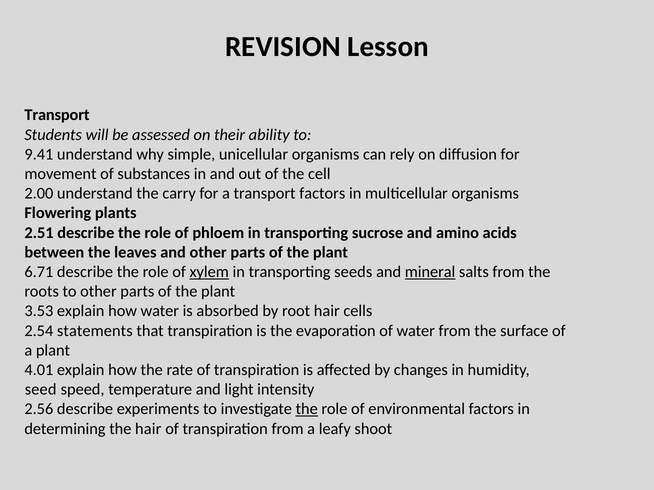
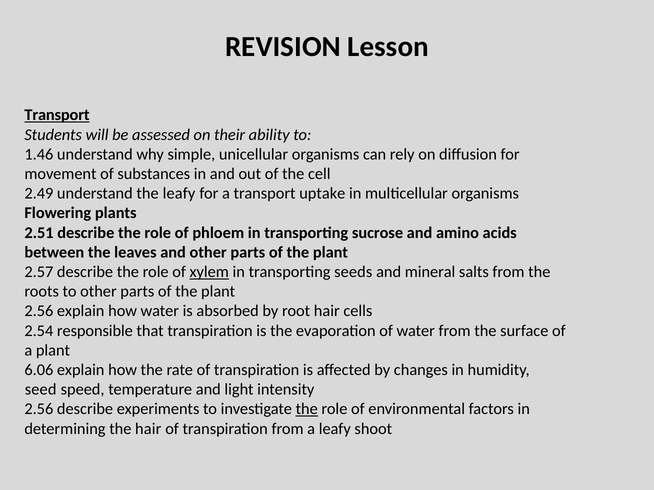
Transport at (57, 115) underline: none -> present
9.41: 9.41 -> 1.46
2.00: 2.00 -> 2.49
the carry: carry -> leafy
transport factors: factors -> uptake
6.71: 6.71 -> 2.57
mineral underline: present -> none
3.53 at (39, 311): 3.53 -> 2.56
statements: statements -> responsible
4.01: 4.01 -> 6.06
